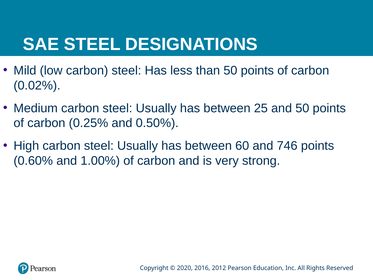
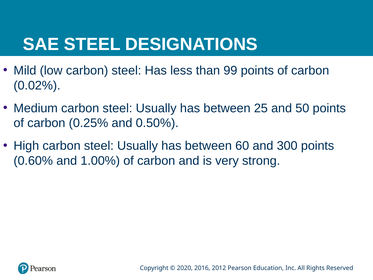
than 50: 50 -> 99
746: 746 -> 300
